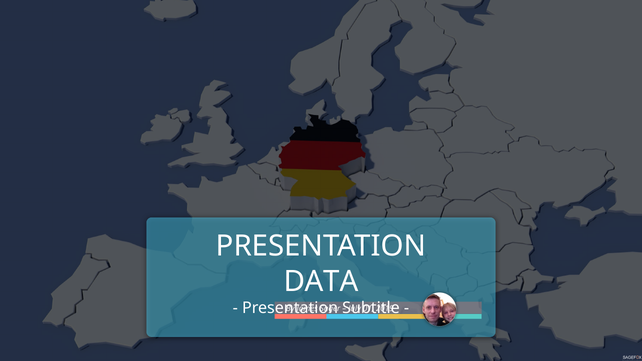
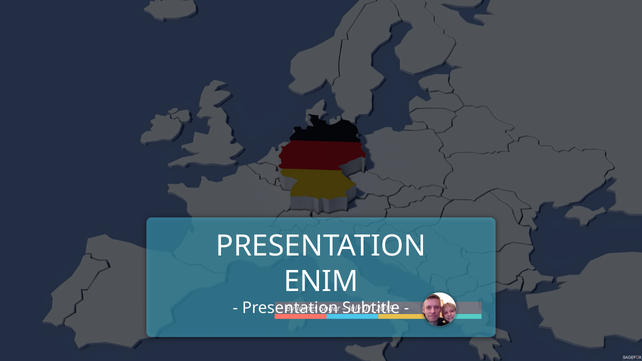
DATA: DATA -> ENIM
